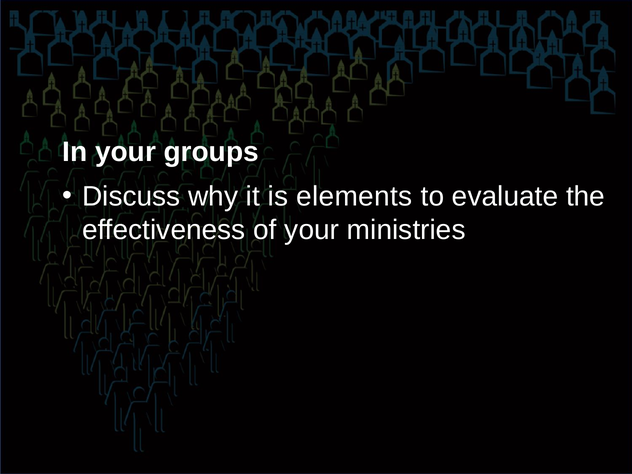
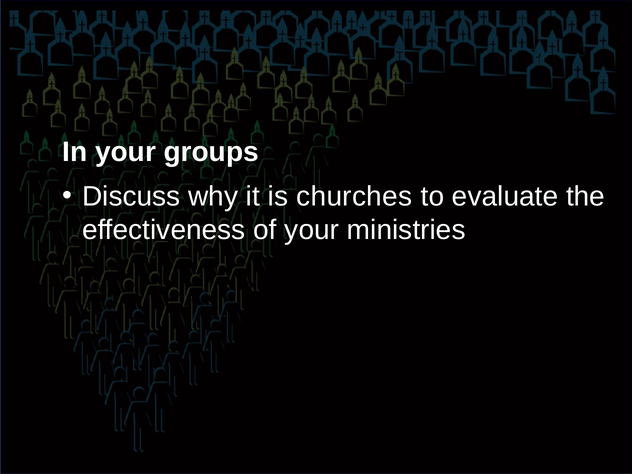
elements: elements -> churches
